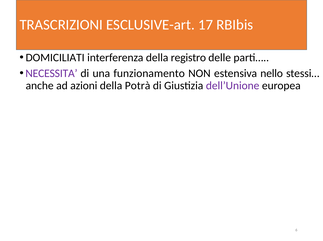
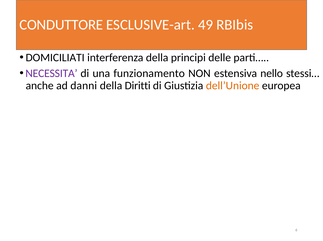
TRASCRIZIONI: TRASCRIZIONI -> CONDUTTORE
17: 17 -> 49
registro: registro -> principi
azioni: azioni -> danni
Potrà: Potrà -> Diritti
dell’Unione colour: purple -> orange
